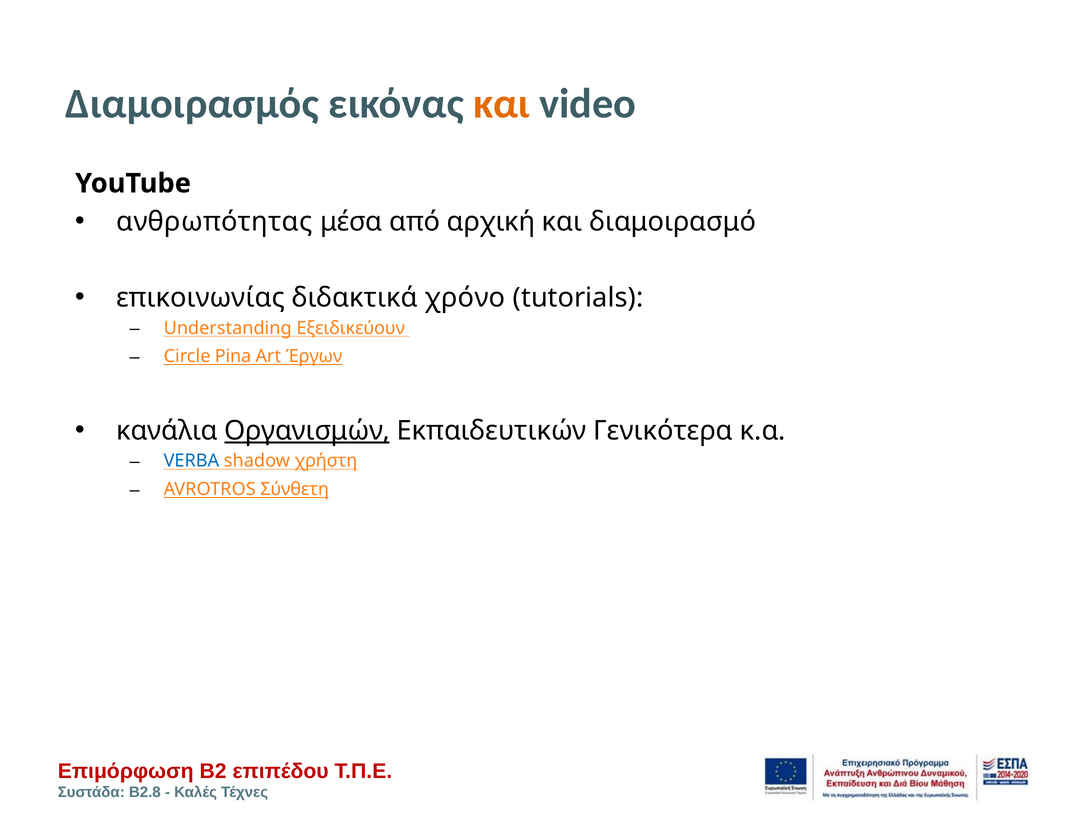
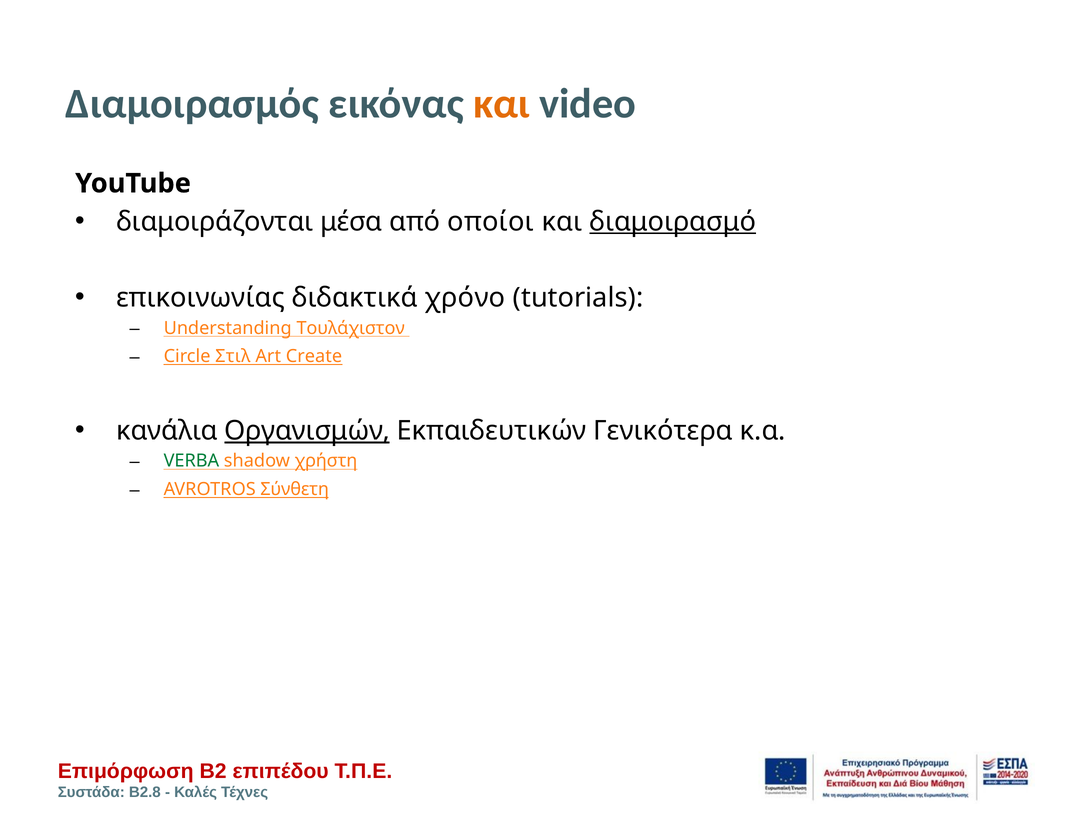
ανθρωπότητας: ανθρωπότητας -> διαμοιράζονται
αρχική: αρχική -> οποίοι
διαμοιρασμό underline: none -> present
Εξειδικεύουν: Εξειδικεύουν -> Τουλάχιστον
Pina: Pina -> Στιλ
Έργων: Έργων -> Create
VERBA colour: blue -> green
